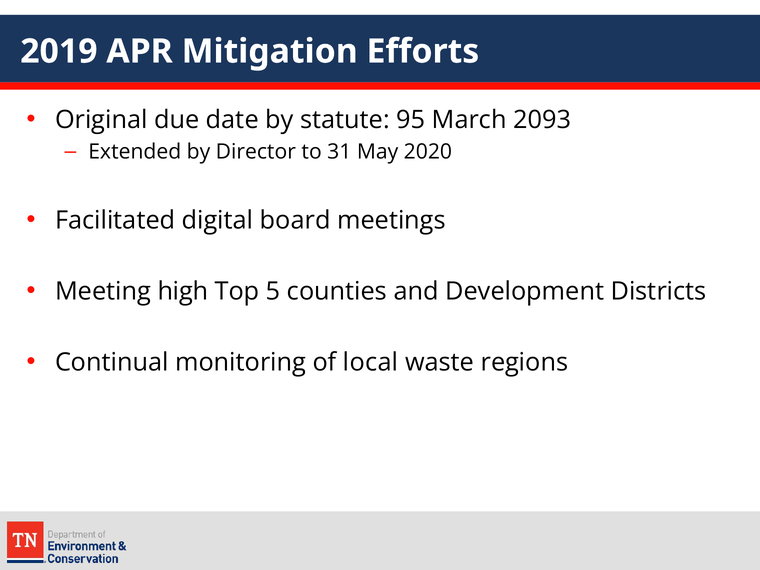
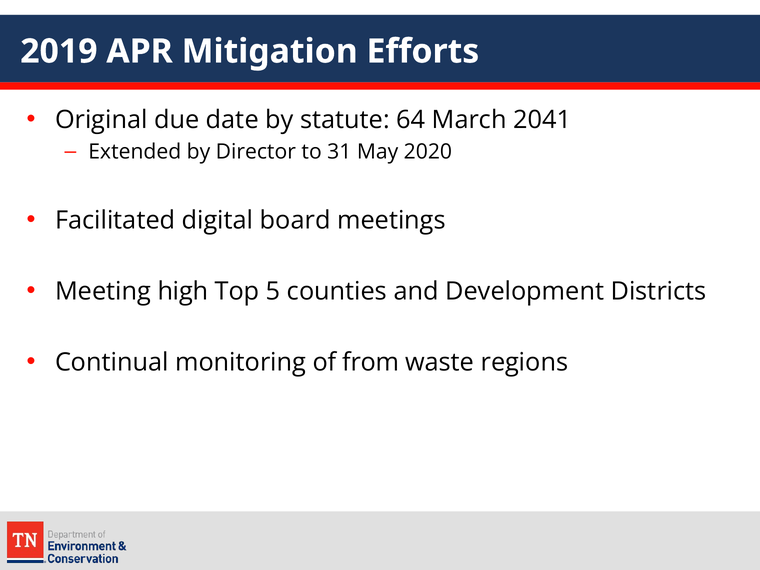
95: 95 -> 64
2093: 2093 -> 2041
local: local -> from
